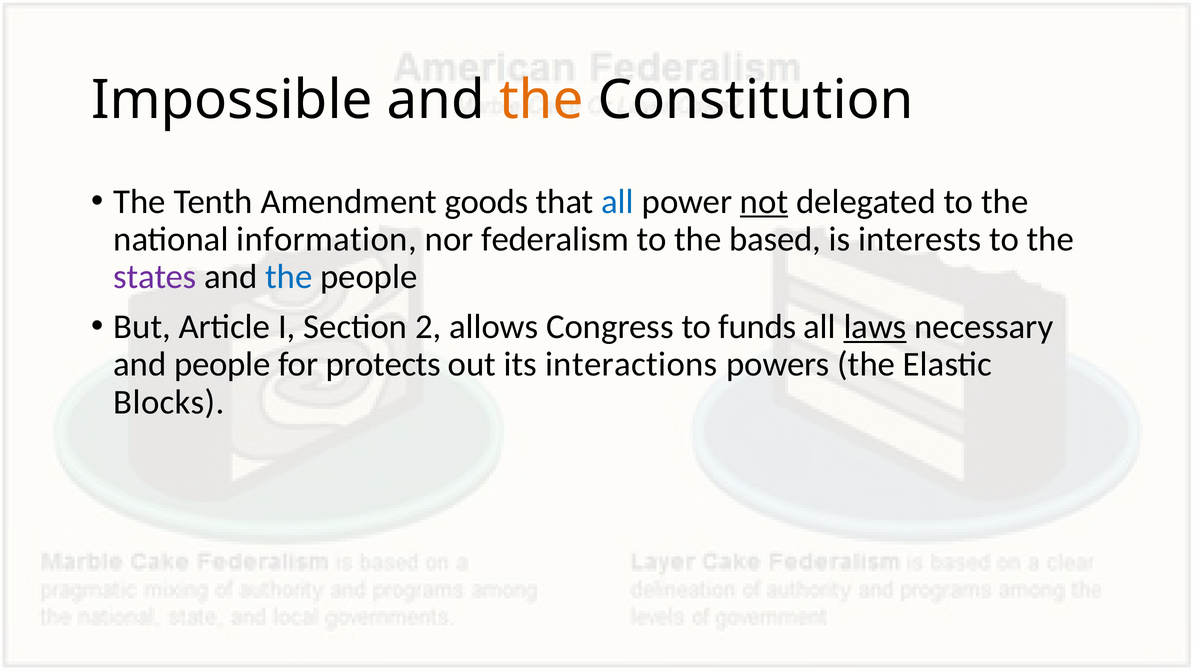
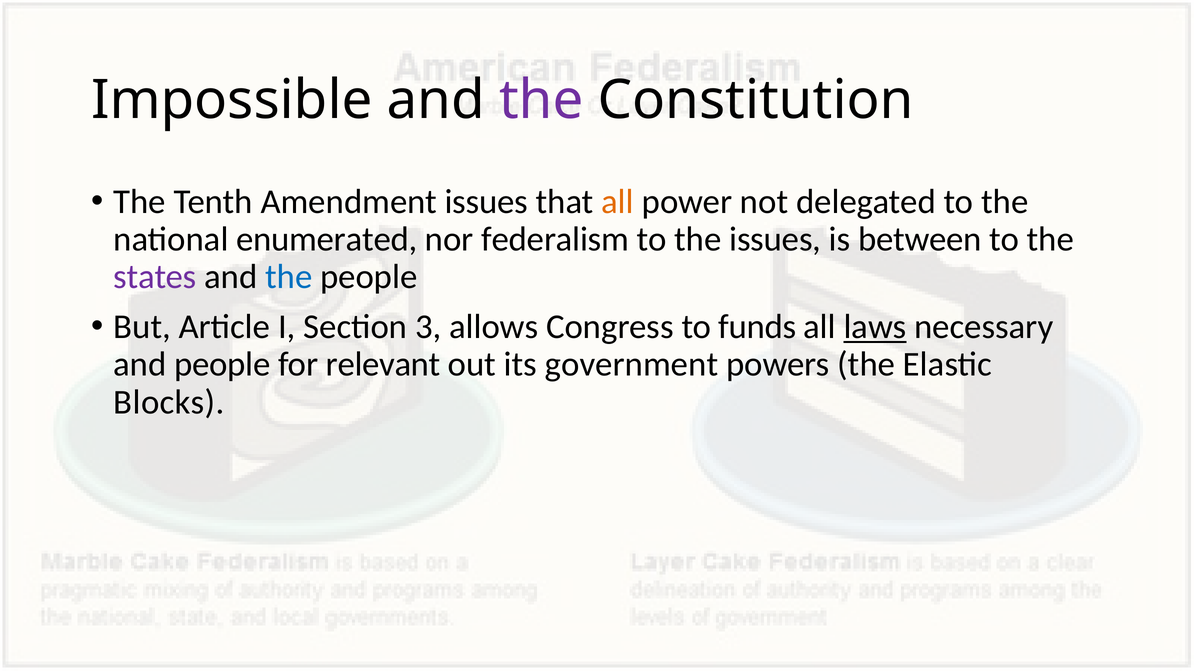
the at (541, 100) colour: orange -> purple
Amendment goods: goods -> issues
all at (618, 202) colour: blue -> orange
not underline: present -> none
information: information -> enumerated
the based: based -> issues
interests: interests -> between
2: 2 -> 3
protects: protects -> relevant
interactions: interactions -> government
